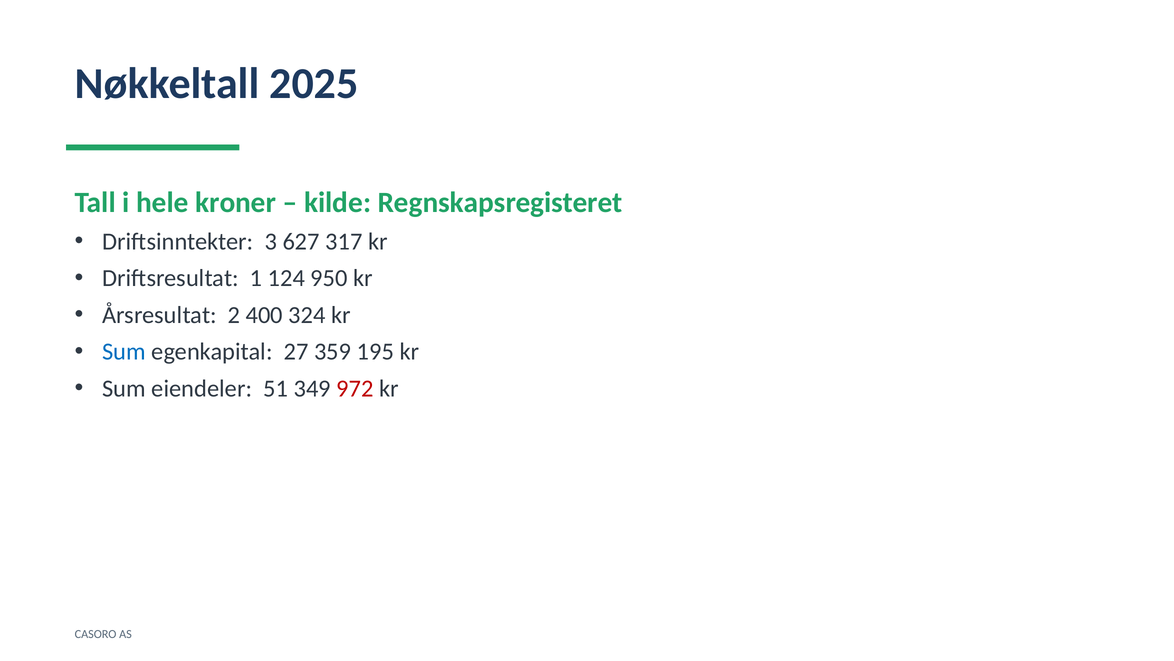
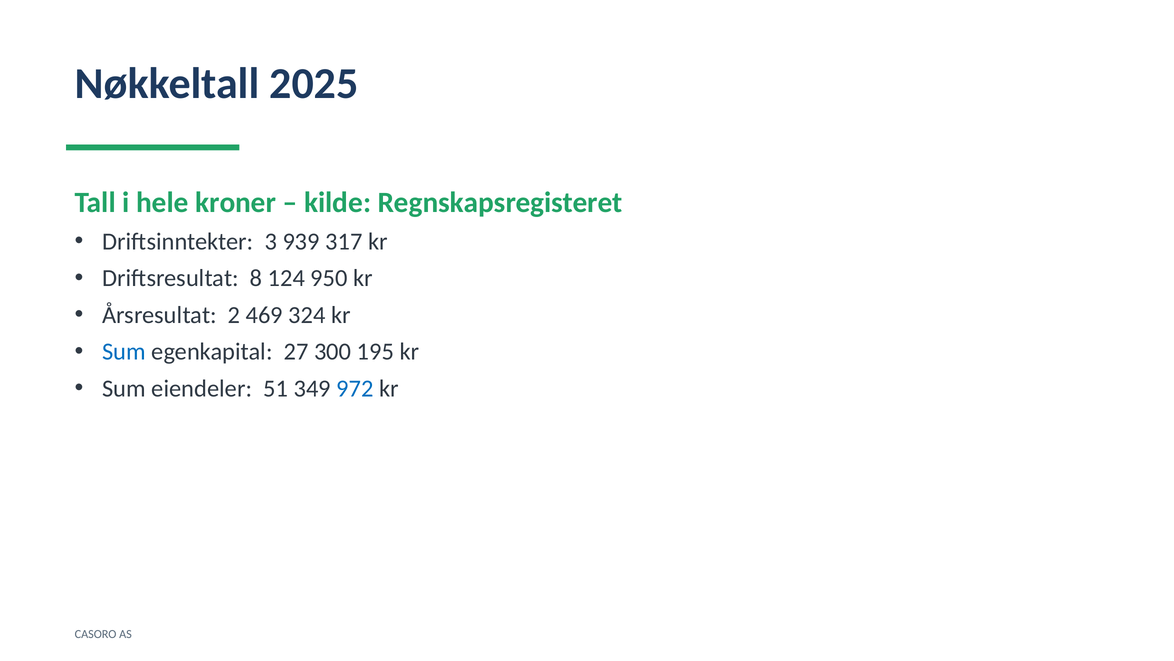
627: 627 -> 939
1: 1 -> 8
400: 400 -> 469
359: 359 -> 300
972 colour: red -> blue
